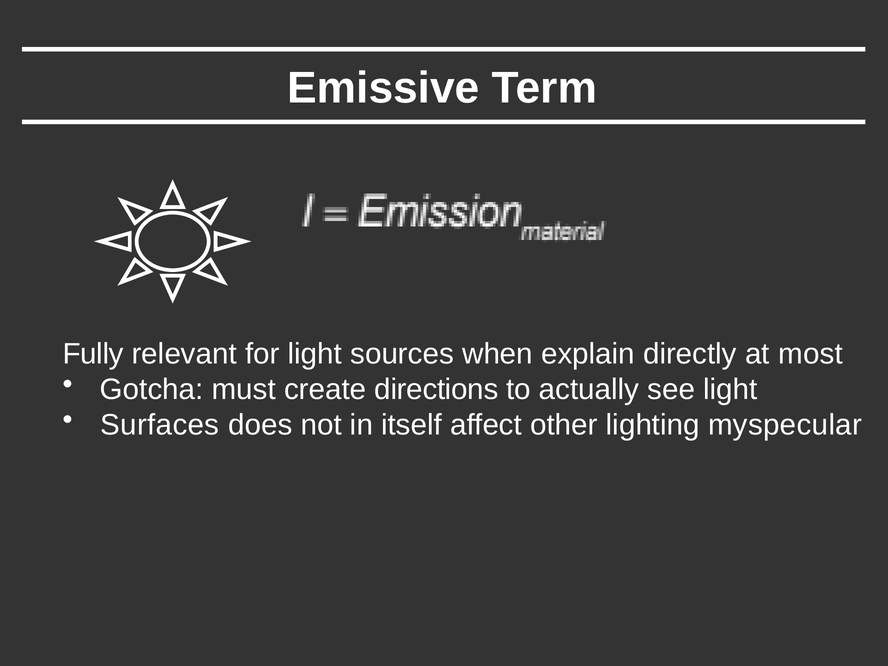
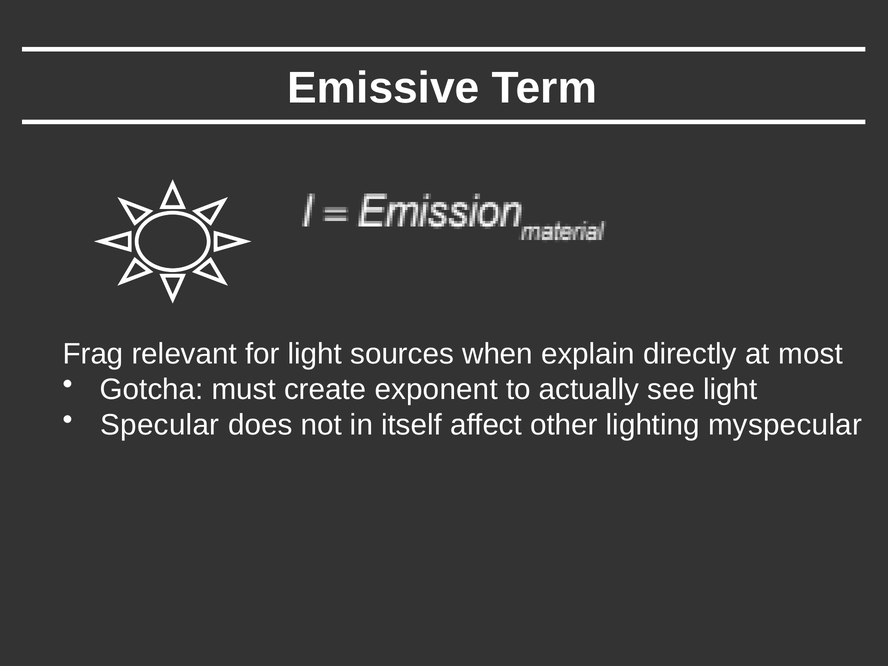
Fully: Fully -> Frag
directions: directions -> exponent
Surfaces: Surfaces -> Specular
